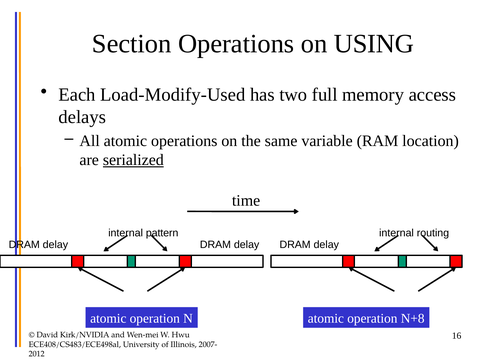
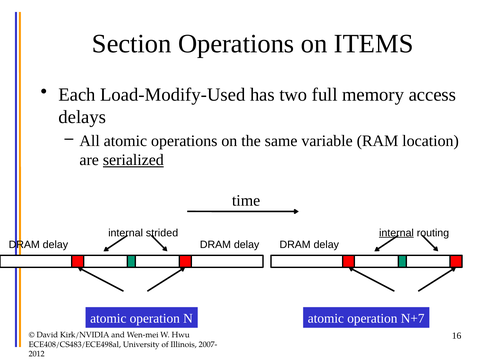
USING: USING -> ITEMS
pattern: pattern -> strided
internal at (396, 233) underline: none -> present
N+8: N+8 -> N+7
